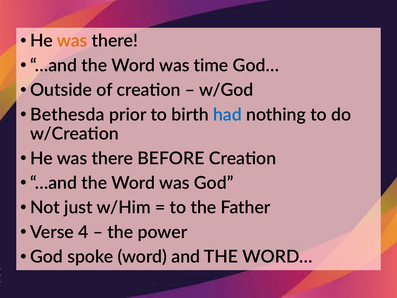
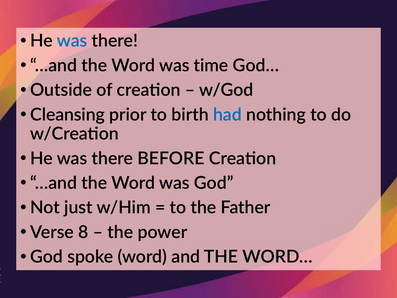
was at (72, 41) colour: orange -> blue
Bethesda: Bethesda -> Cleansing
4: 4 -> 8
